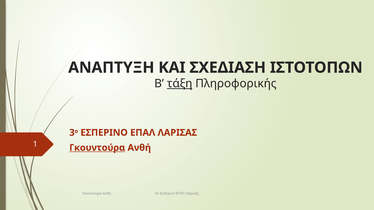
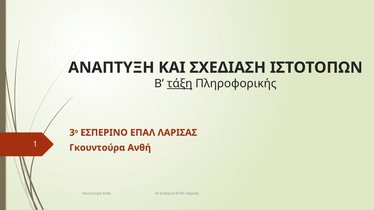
Γκουντούρα at (97, 148) underline: present -> none
